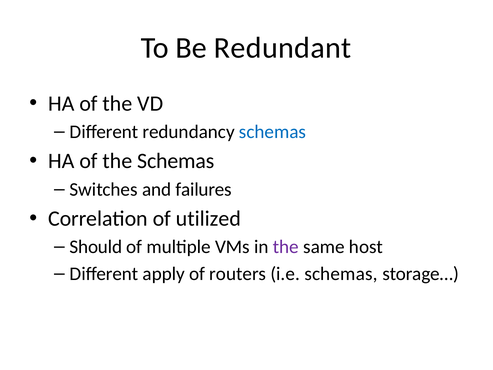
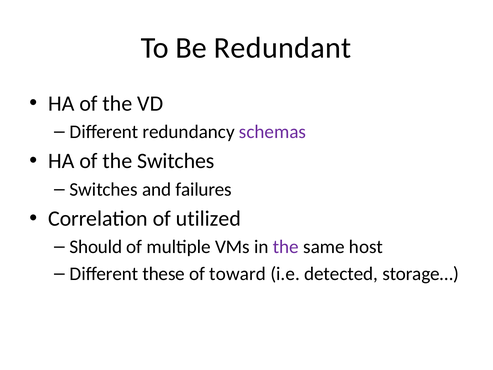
schemas at (273, 132) colour: blue -> purple
the Schemas: Schemas -> Switches
apply: apply -> these
routers: routers -> toward
i.e schemas: schemas -> detected
